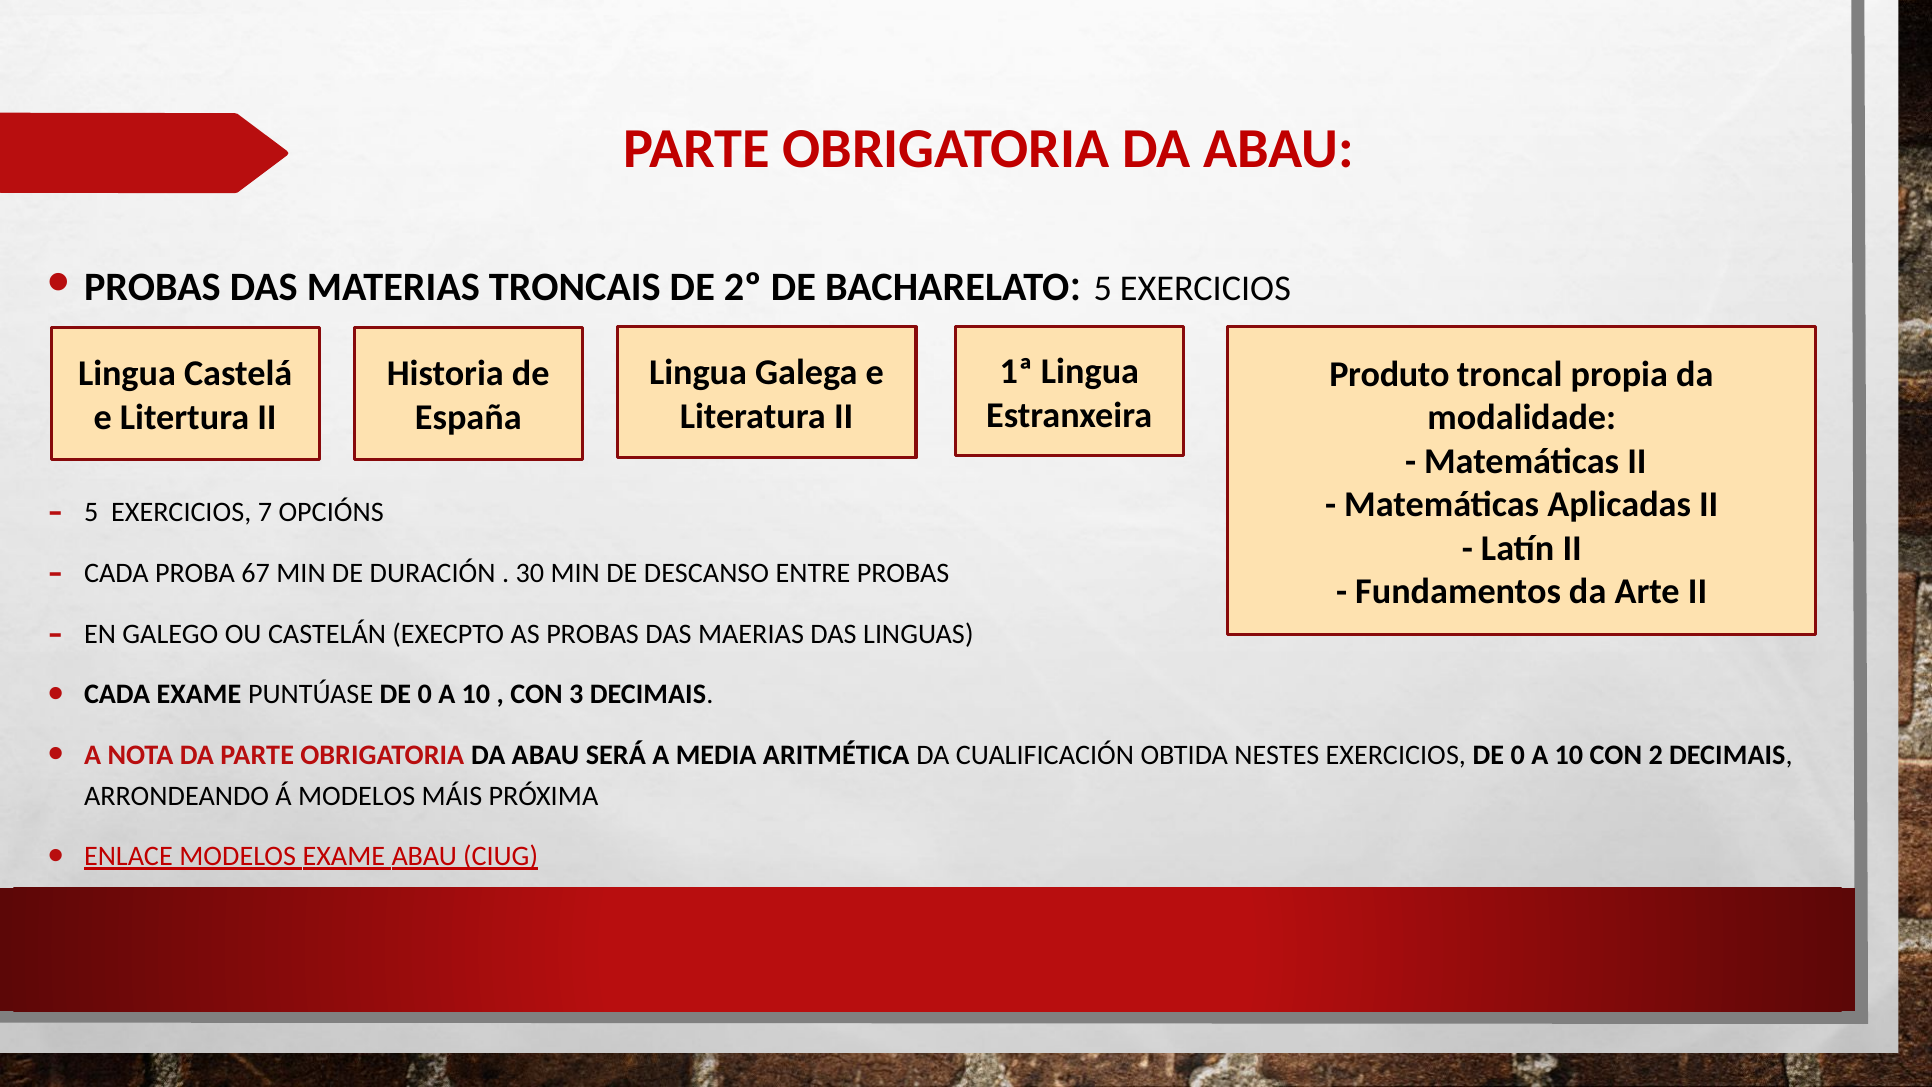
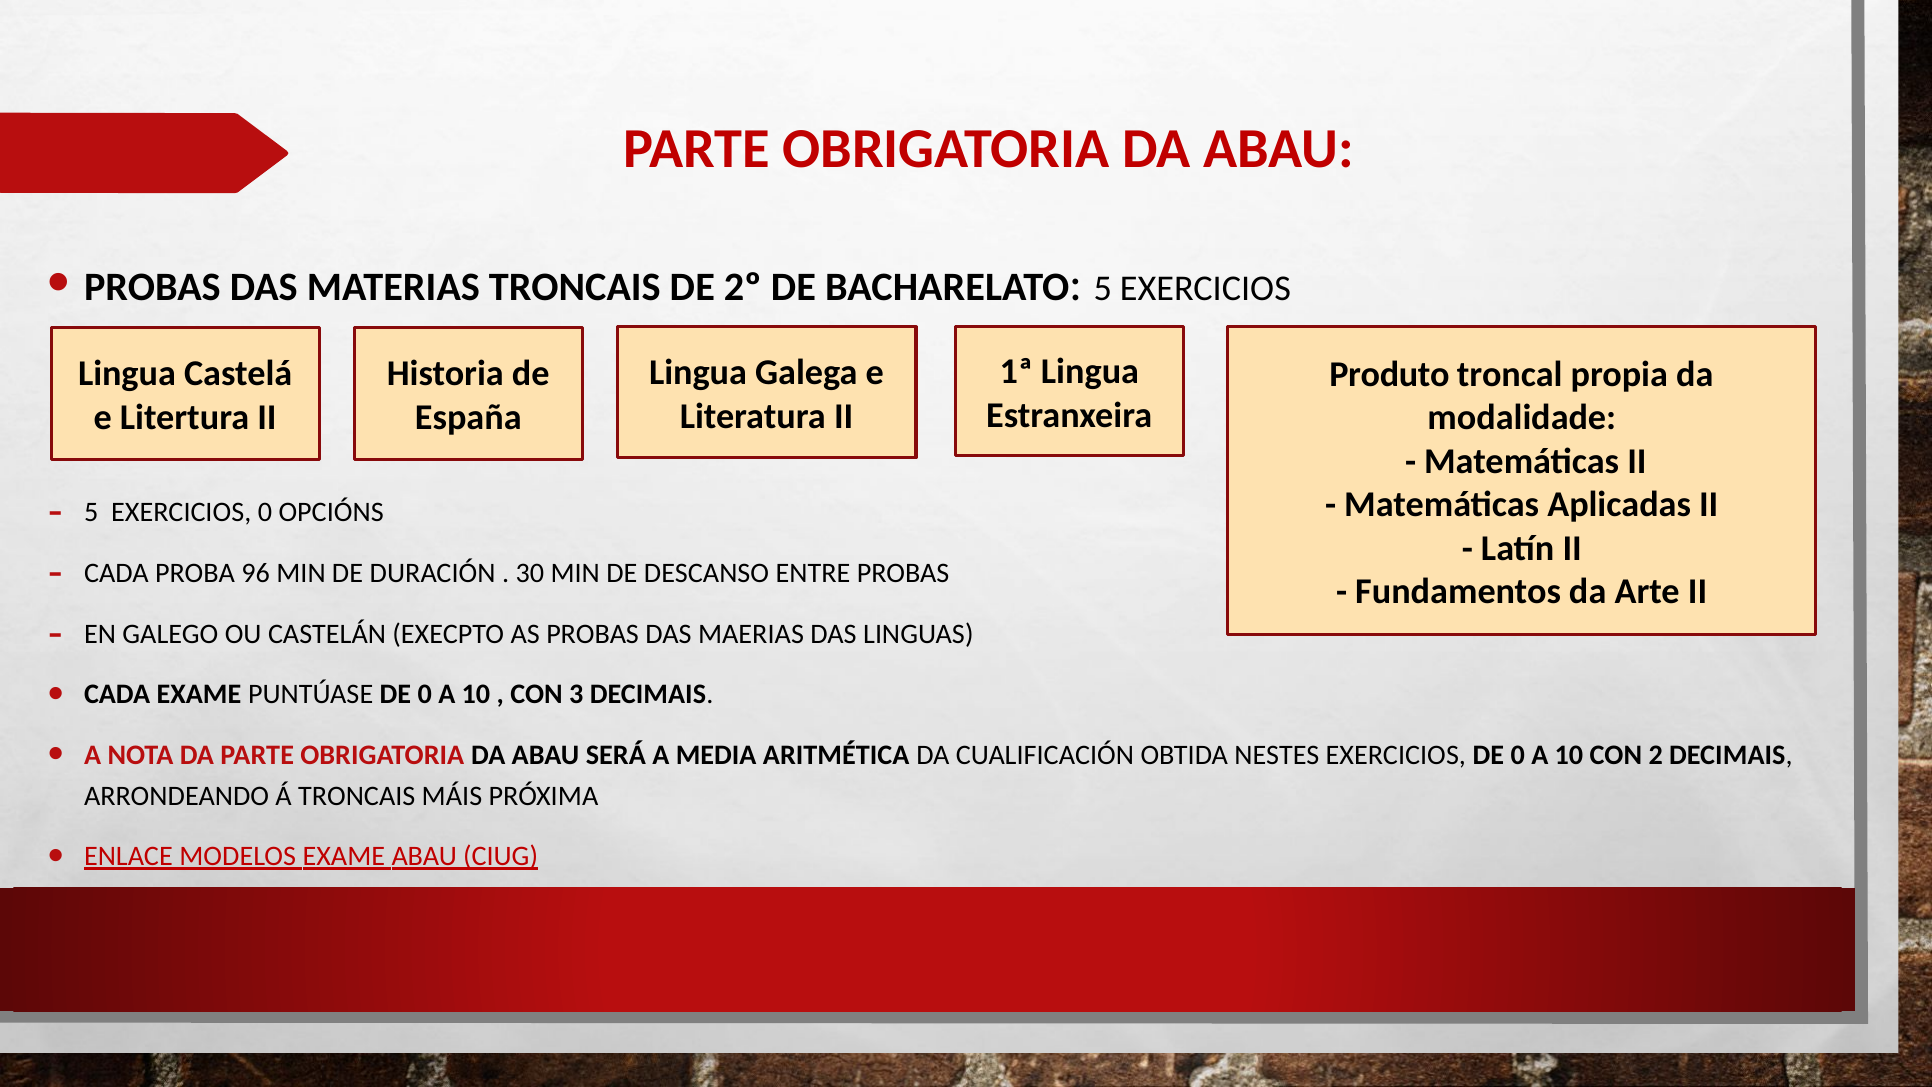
EXERCICIOS 7: 7 -> 0
67: 67 -> 96
Á MODELOS: MODELOS -> TRONCAIS
